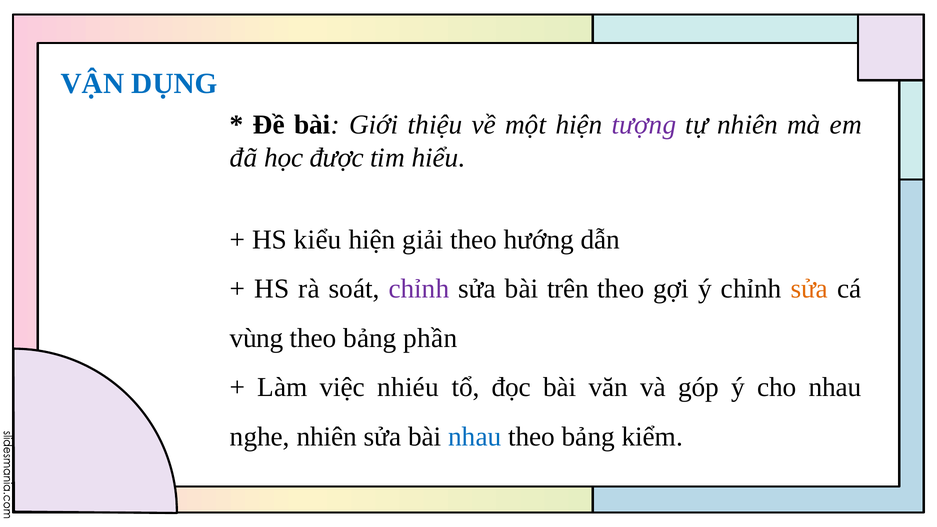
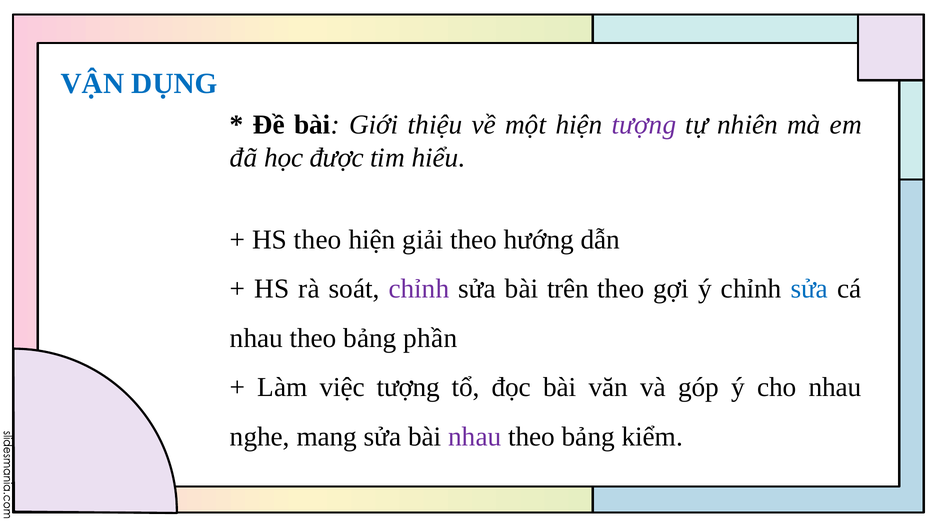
HS kiểu: kiểu -> theo
sửa at (809, 289) colour: orange -> blue
vùng at (257, 338): vùng -> nhau
việc nhiéu: nhiéu -> tượng
nghe nhiên: nhiên -> mang
nhau at (475, 437) colour: blue -> purple
